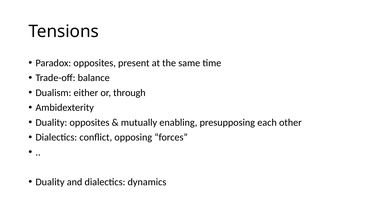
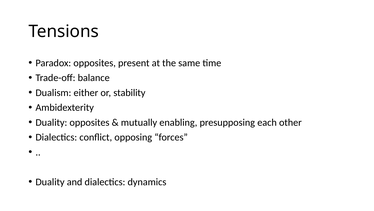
through: through -> stability
